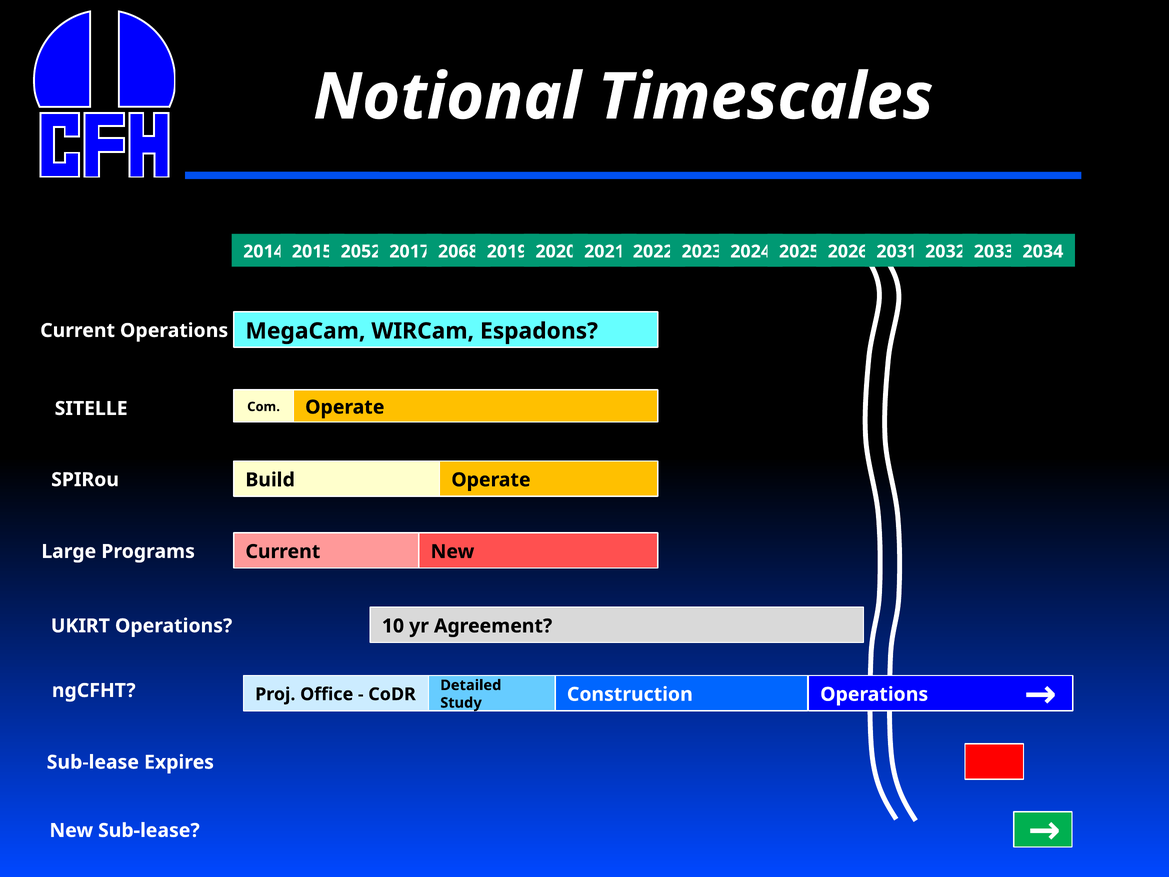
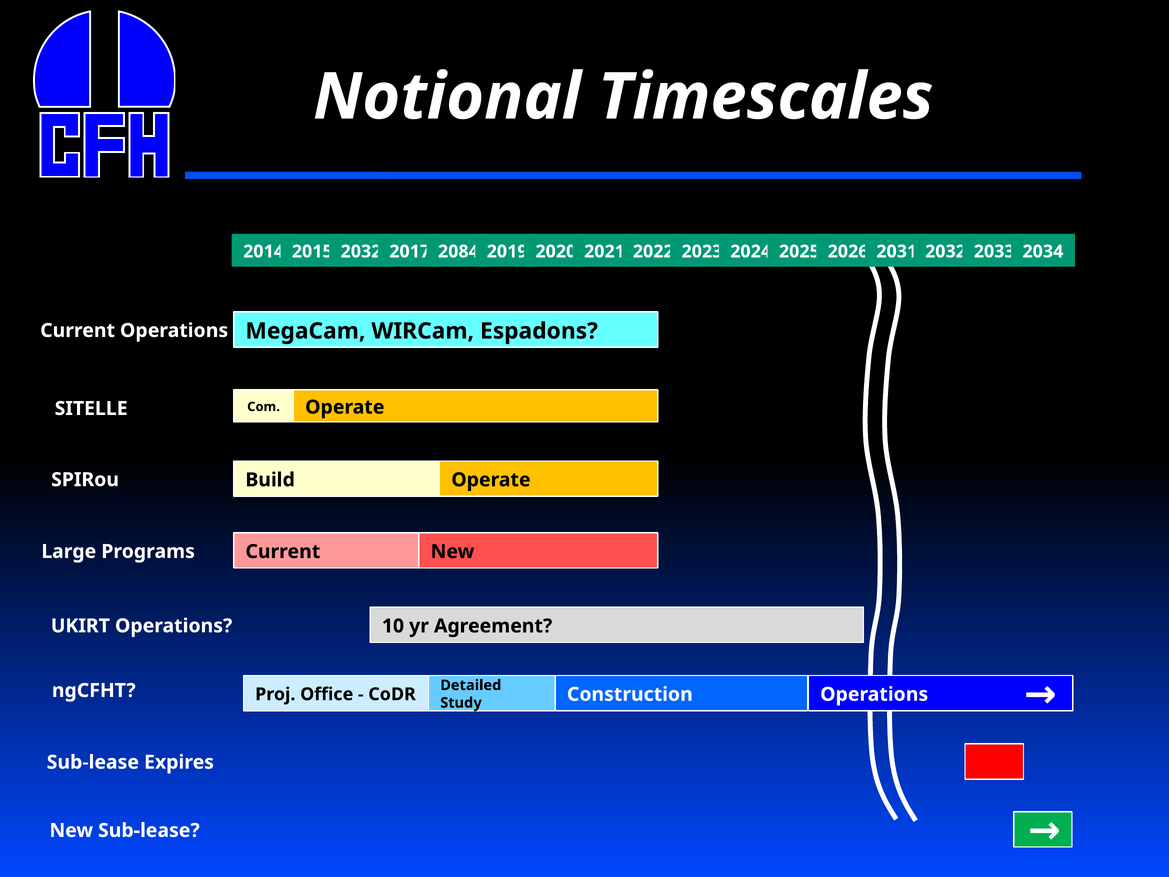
2015 2052: 2052 -> 2032
2068: 2068 -> 2084
